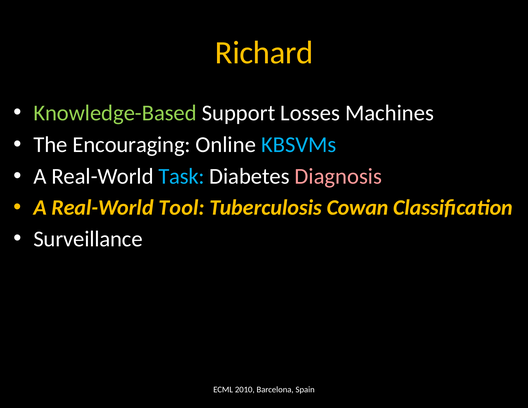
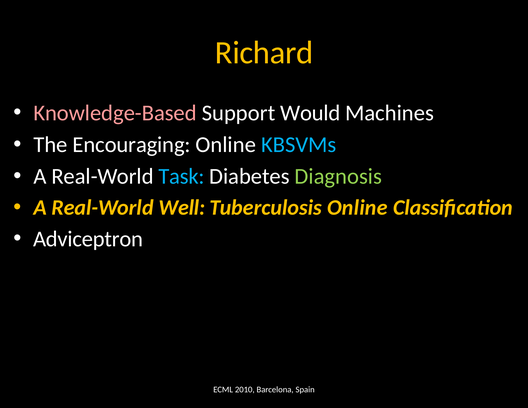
Knowledge-Based colour: light green -> pink
Losses: Losses -> Would
Diagnosis colour: pink -> light green
Tool: Tool -> Well
Tuberculosis Cowan: Cowan -> Online
Surveillance: Surveillance -> Adviceptron
